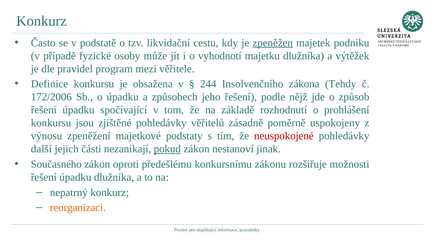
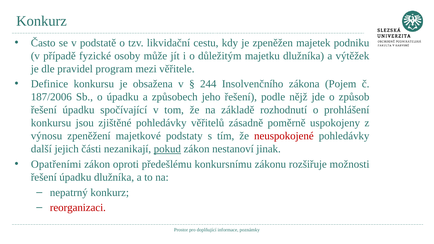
zpeněžen underline: present -> none
vyhodnotí: vyhodnotí -> důležitým
Tehdy: Tehdy -> Pojem
172/2006: 172/2006 -> 187/2006
Současného: Současného -> Opatřeními
reorganizaci colour: orange -> red
